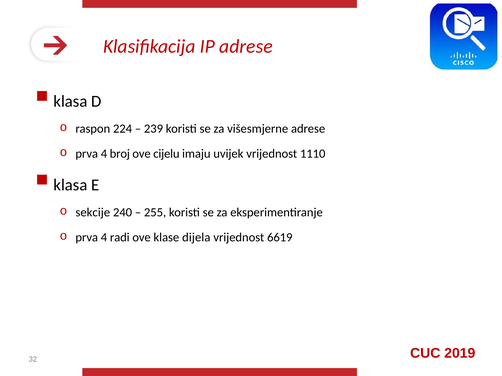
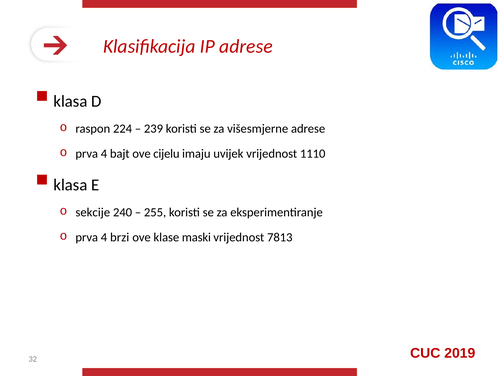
broj: broj -> bajt
radi: radi -> brzi
dijela: dijela -> maski
6619: 6619 -> 7813
